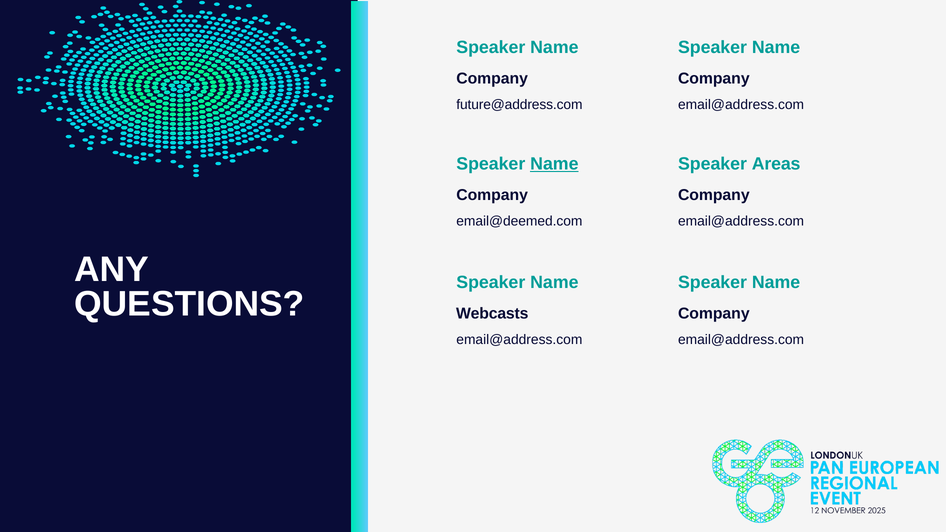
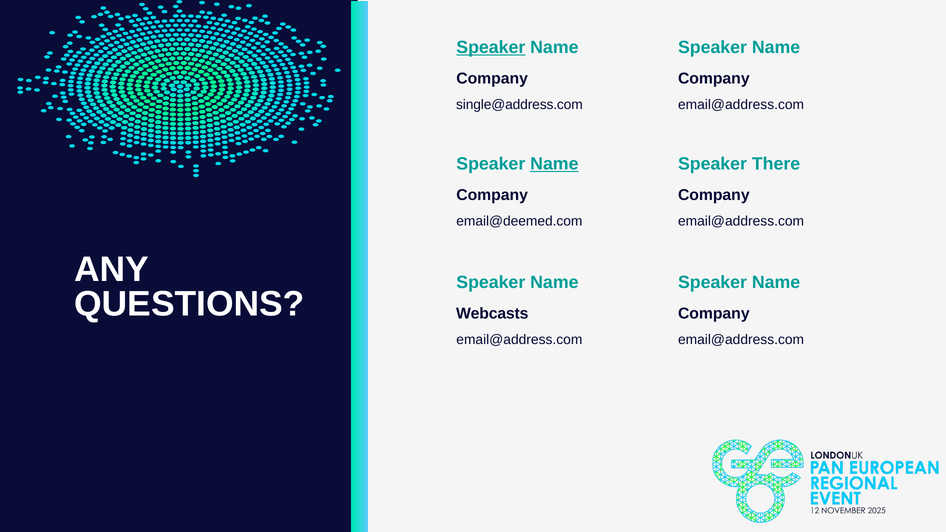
Speaker at (491, 48) underline: none -> present
future@address.com: future@address.com -> single@address.com
Areas: Areas -> There
